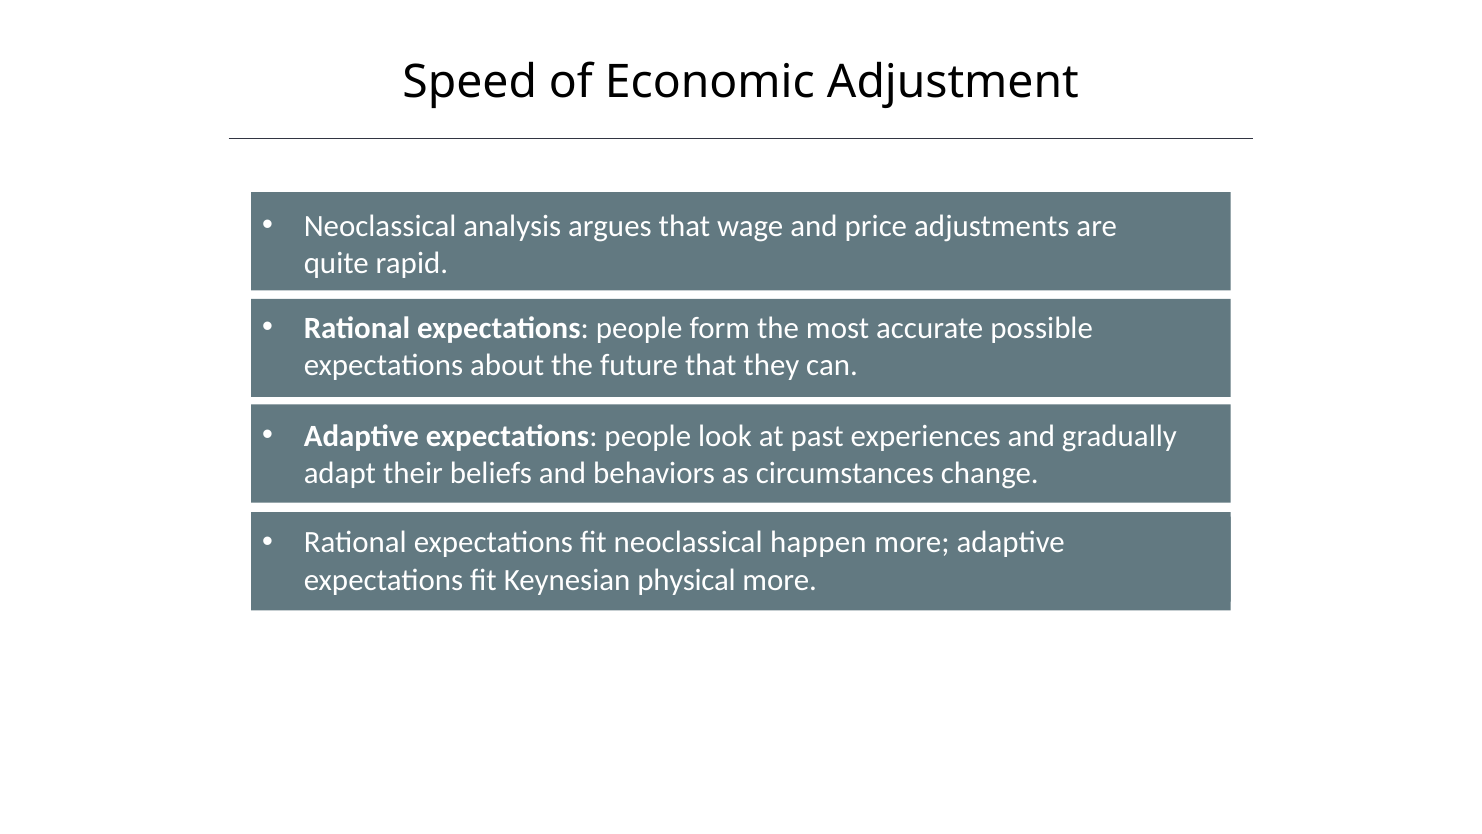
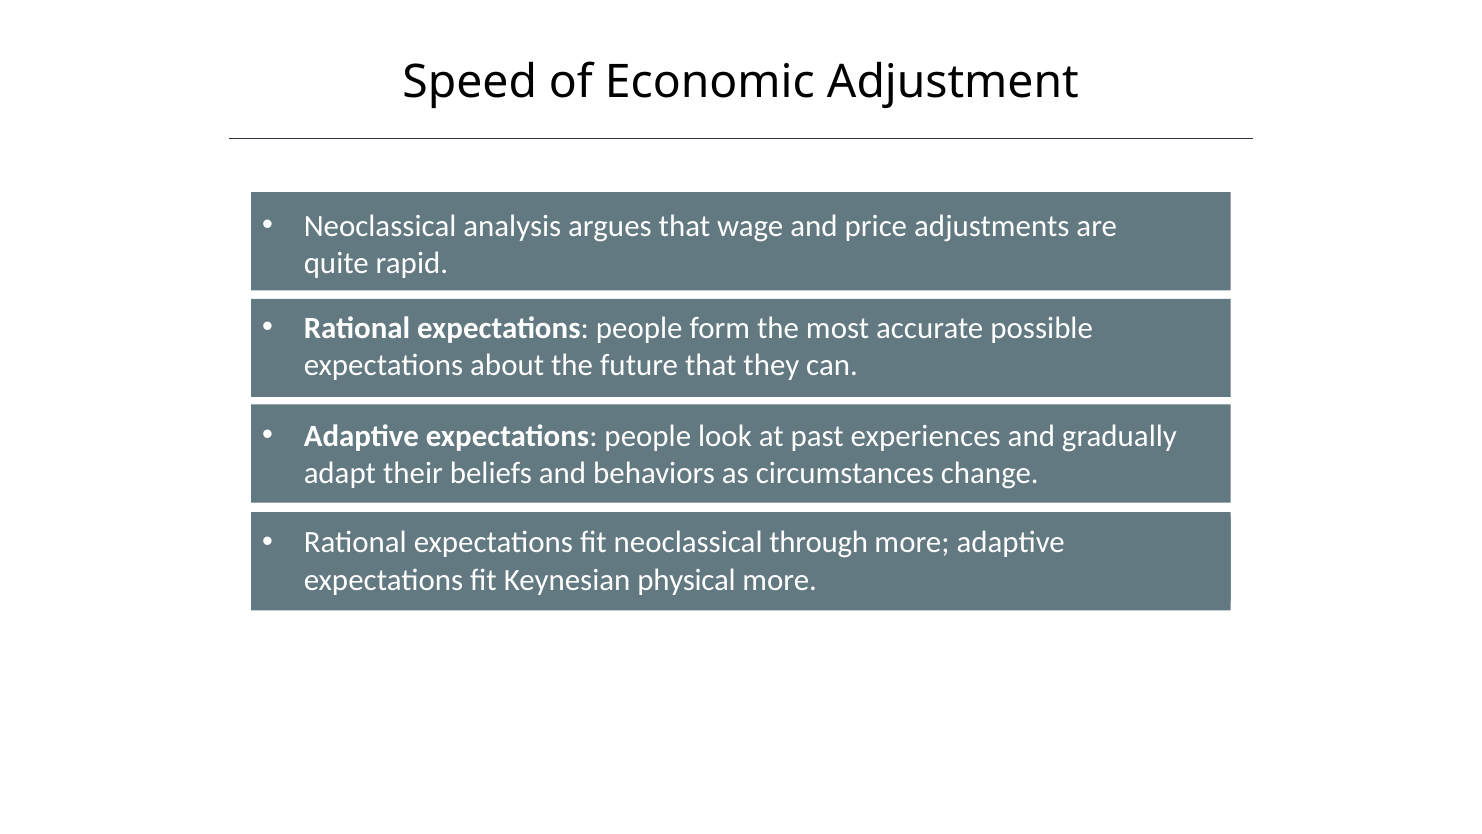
happen: happen -> through
